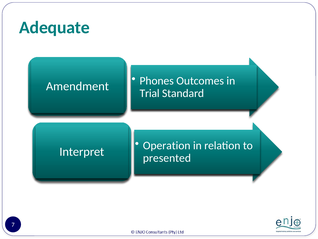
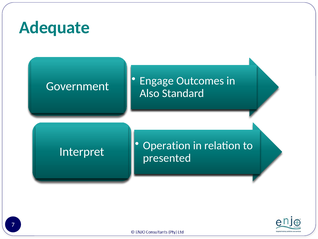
Phones: Phones -> Engage
Amendment: Amendment -> Government
Trial: Trial -> Also
